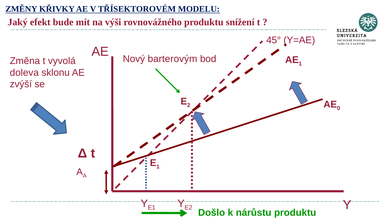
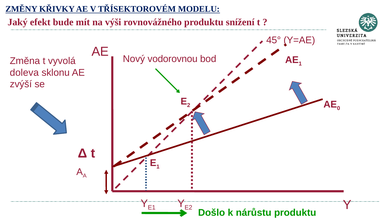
barterovým: barterovým -> vodorovnou
